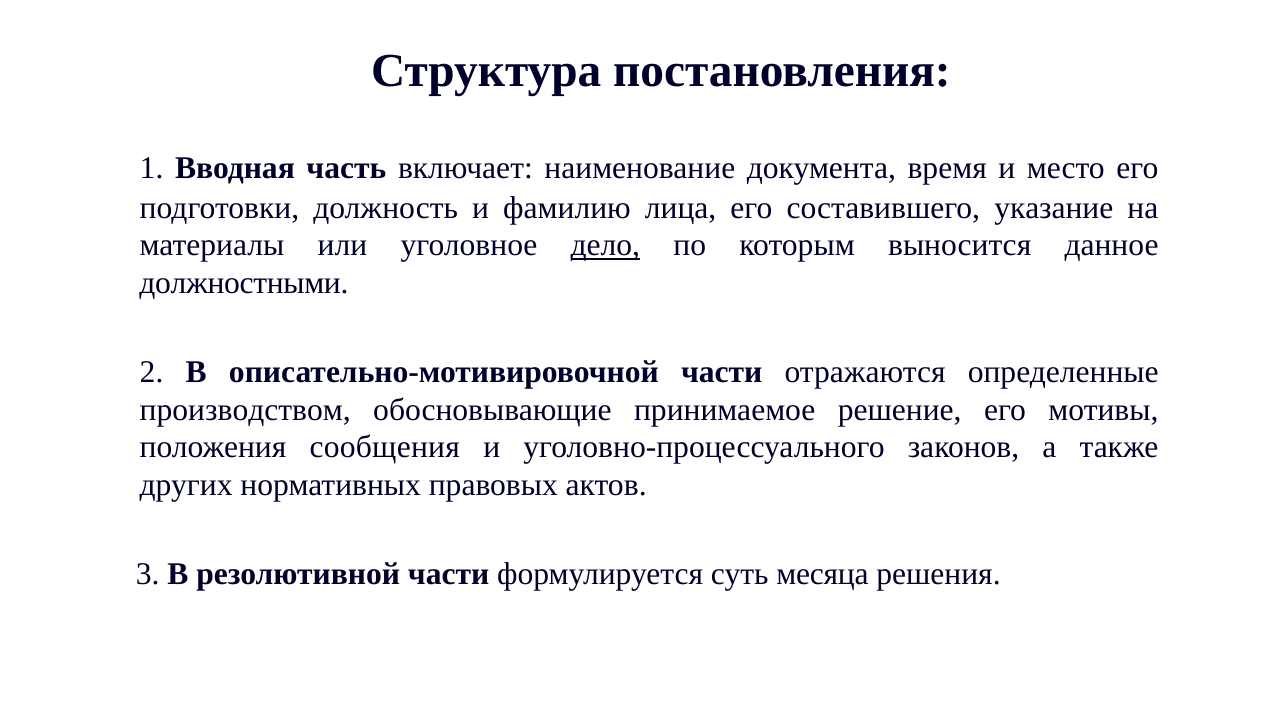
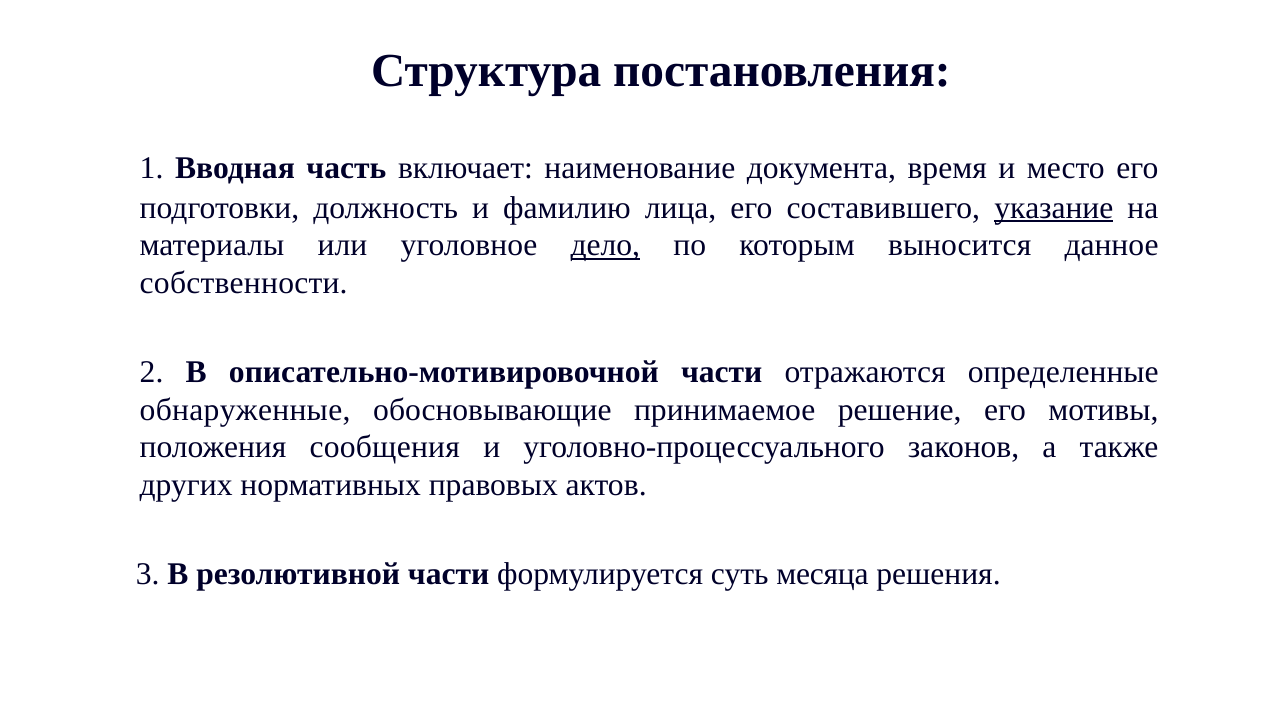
указание underline: none -> present
должностными: должностными -> собственности
производством: производством -> обнаруженные
